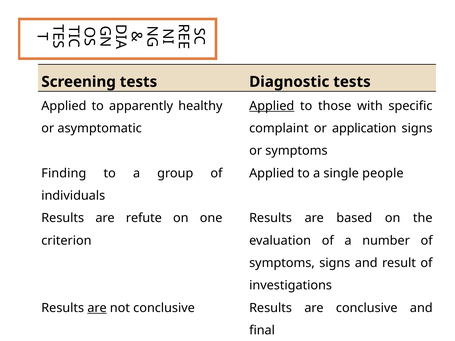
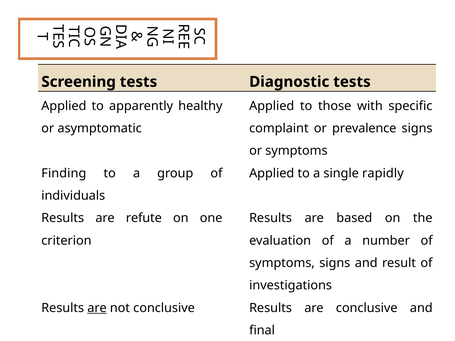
Applied at (272, 106) underline: present -> none
application: application -> prevalence
people: people -> rapidly
